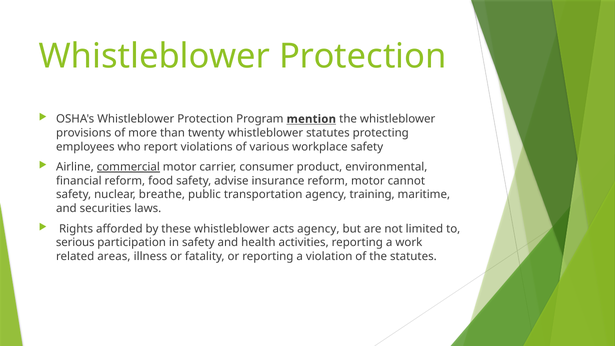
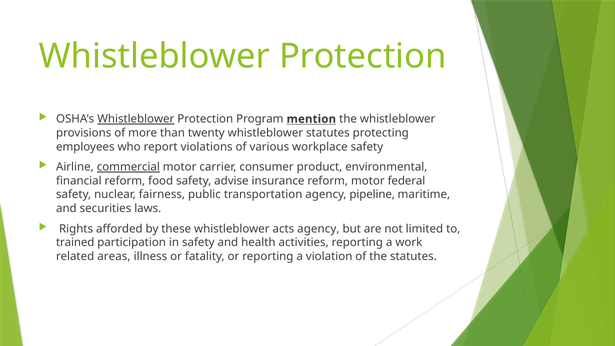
Whistleblower at (136, 119) underline: none -> present
cannot: cannot -> federal
breathe: breathe -> fairness
training: training -> pipeline
serious: serious -> trained
